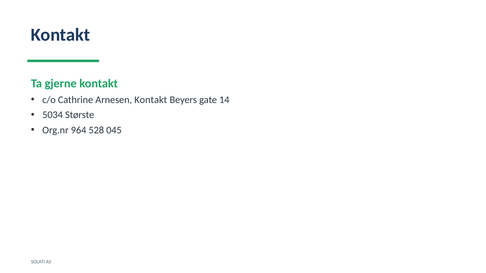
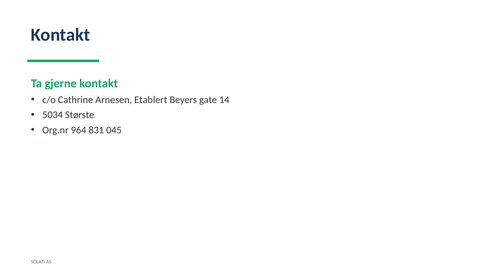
Arnesen Kontakt: Kontakt -> Etablert
528: 528 -> 831
